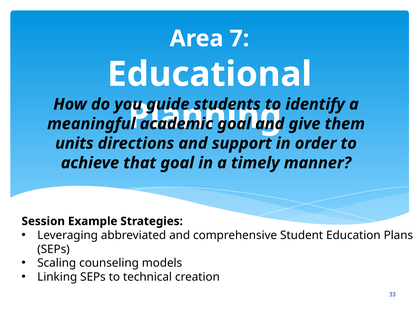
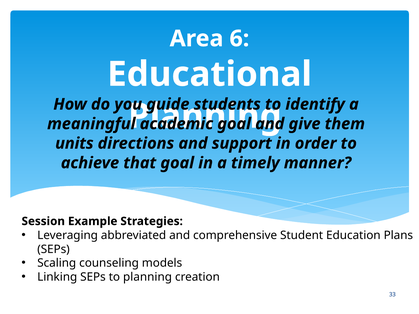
7: 7 -> 6
to technical: technical -> planning
